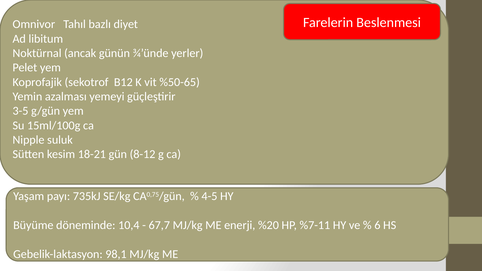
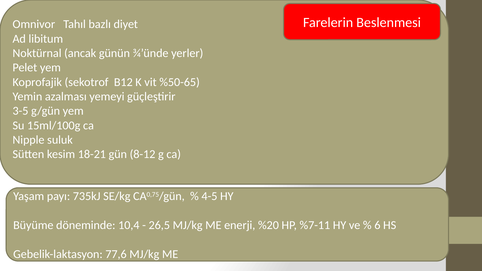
67,7: 67,7 -> 26,5
98,1: 98,1 -> 77,6
